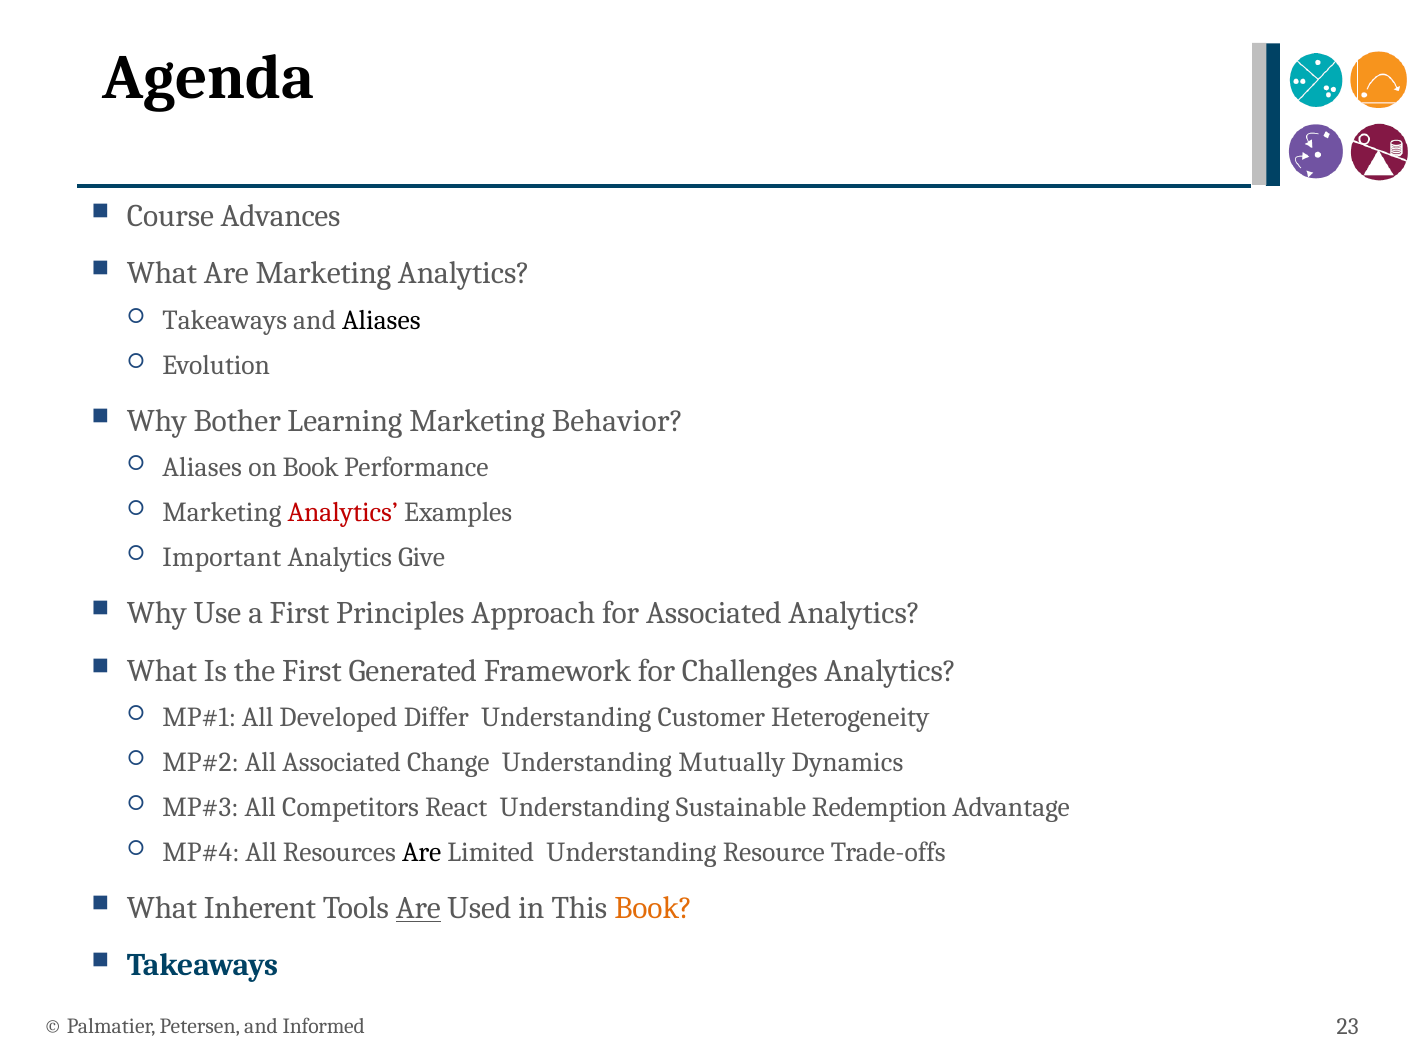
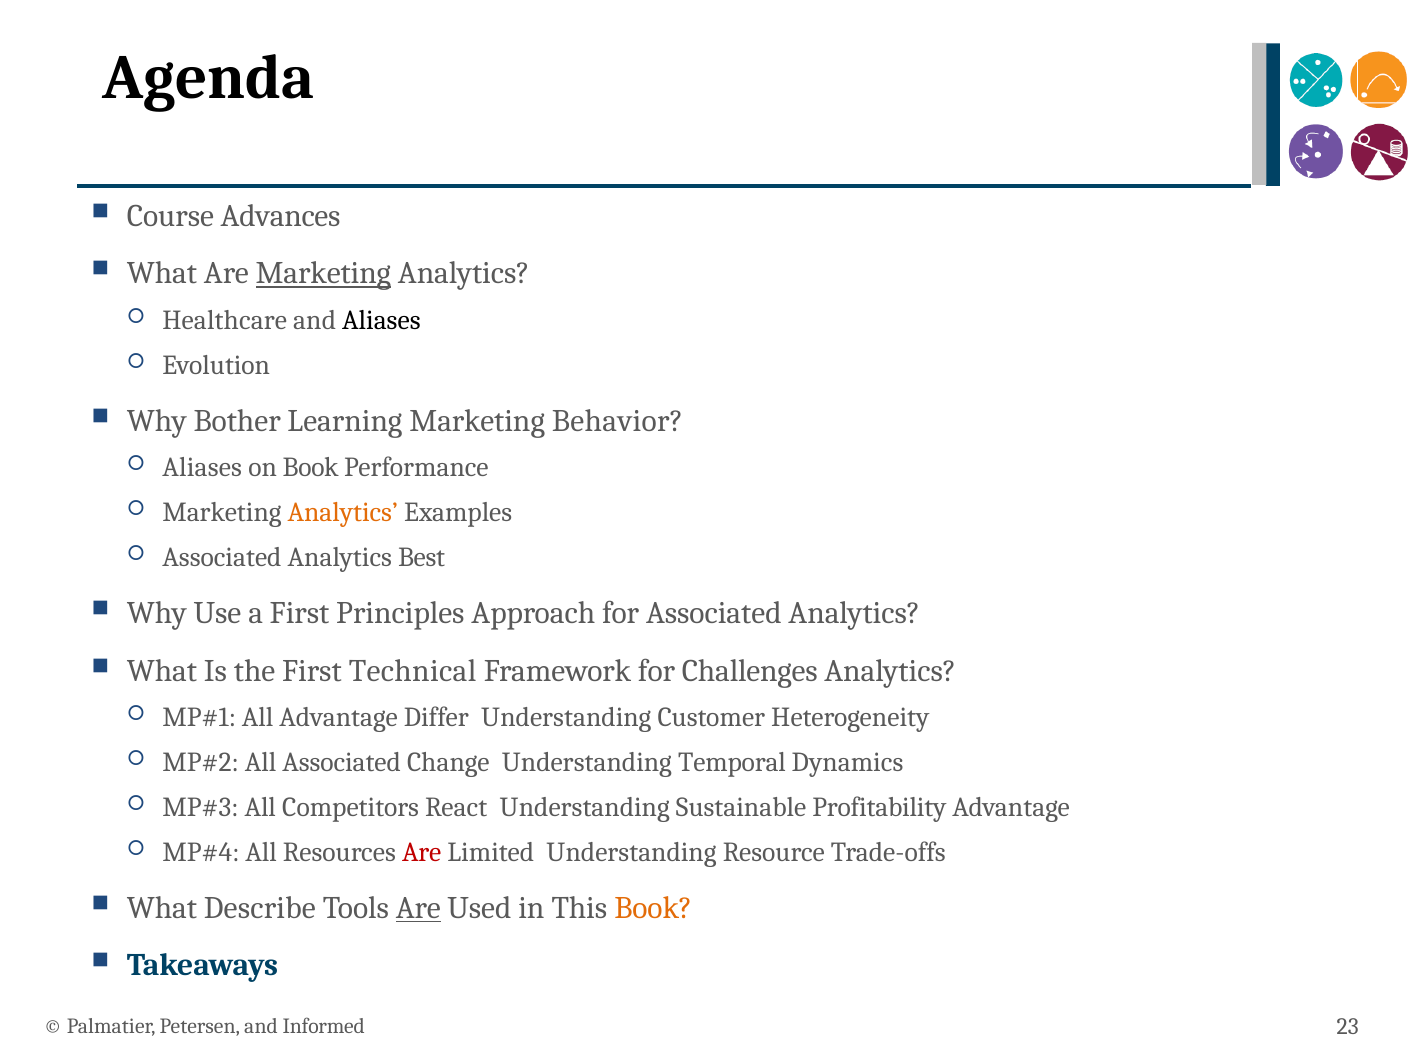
Marketing at (323, 273) underline: none -> present
Takeaways at (225, 320): Takeaways -> Healthcare
Analytics at (343, 512) colour: red -> orange
Important at (222, 557): Important -> Associated
Give: Give -> Best
Generated: Generated -> Technical
All Developed: Developed -> Advantage
Mutually: Mutually -> Temporal
Redemption: Redemption -> Profitability
Are at (422, 852) colour: black -> red
Inherent: Inherent -> Describe
